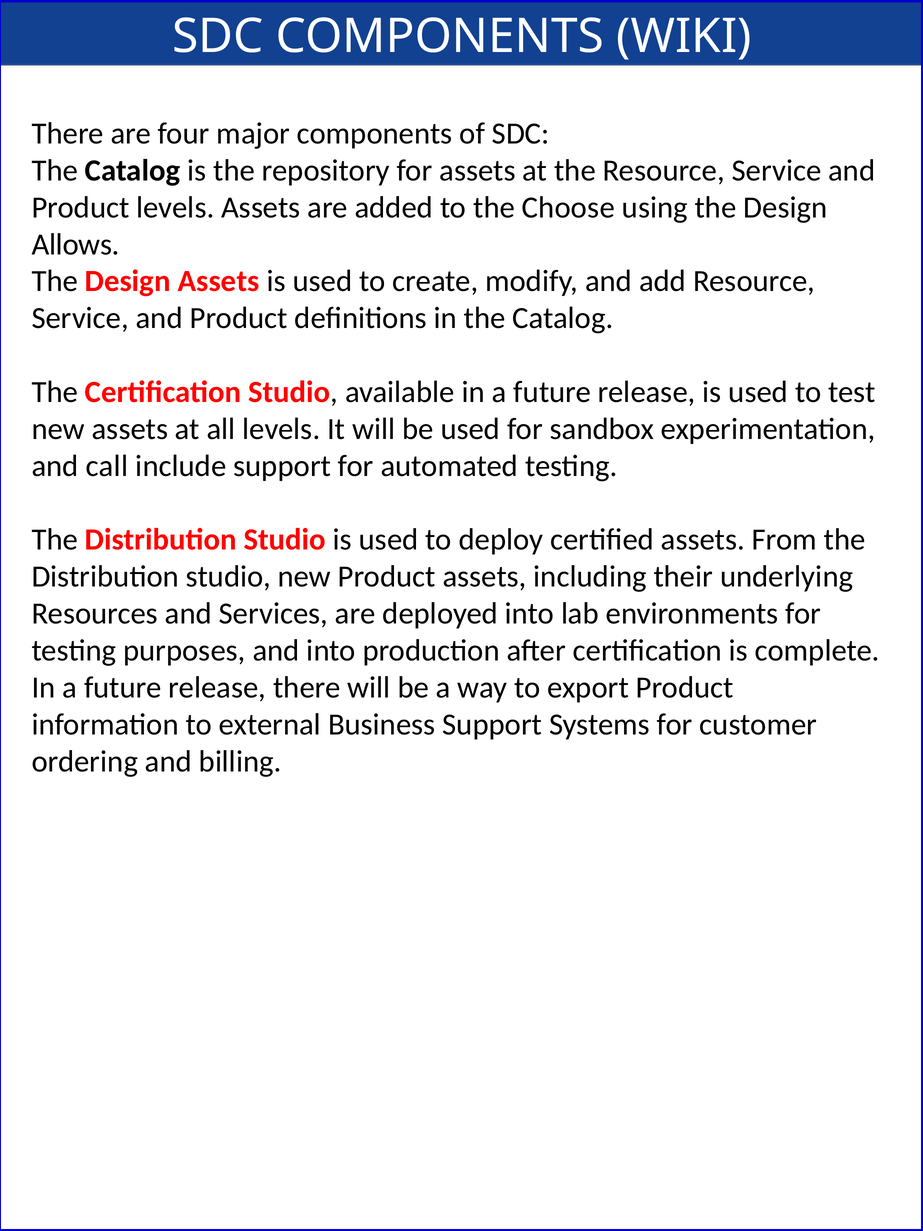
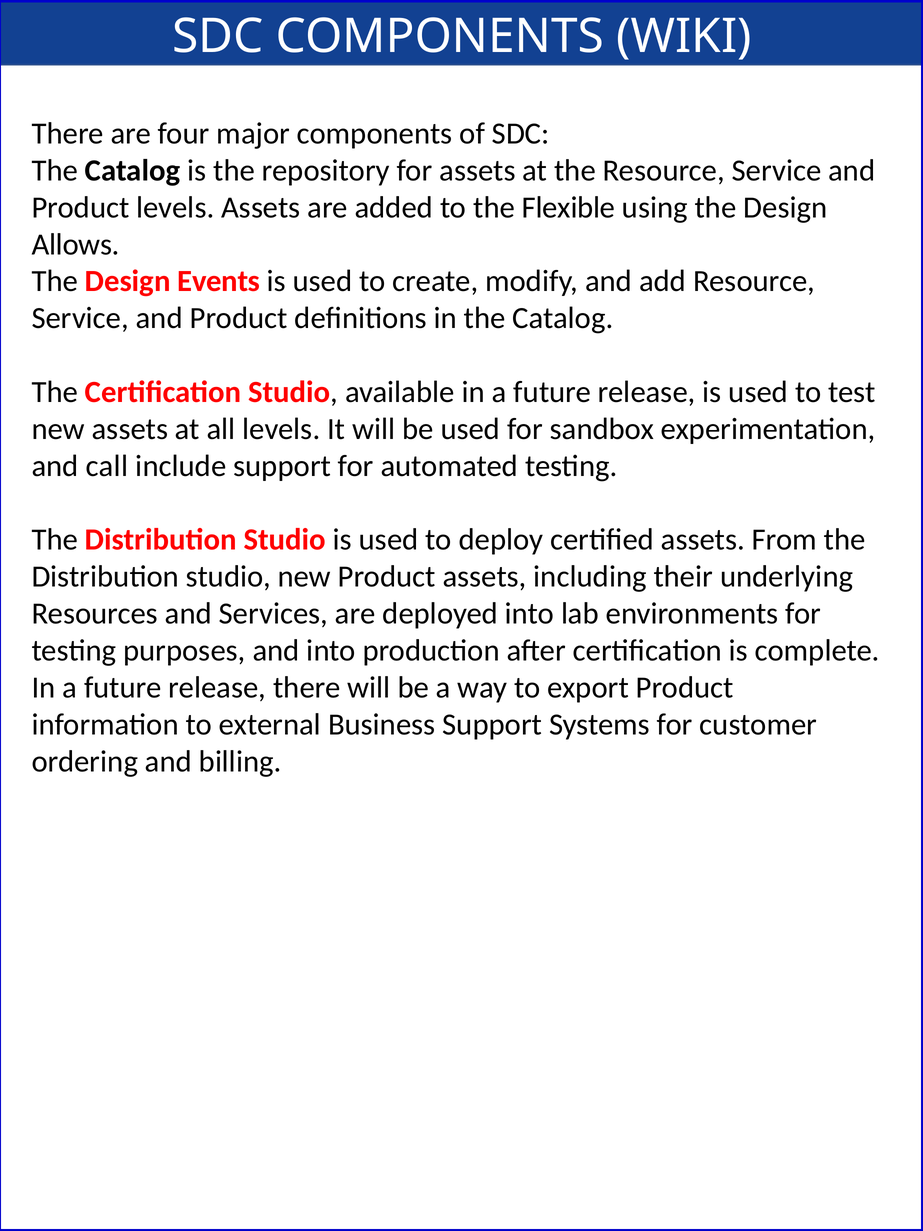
Choose: Choose -> Flexible
Design Assets: Assets -> Events
